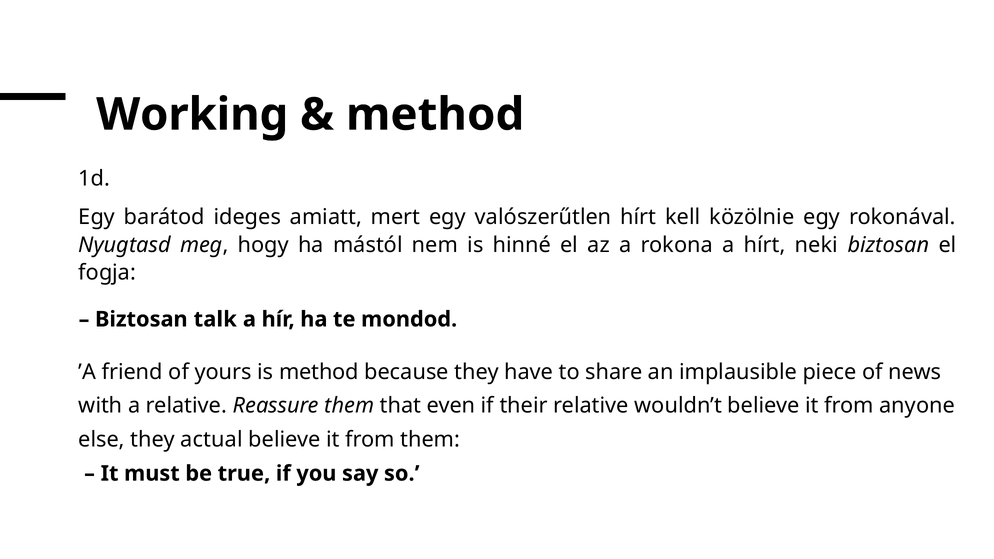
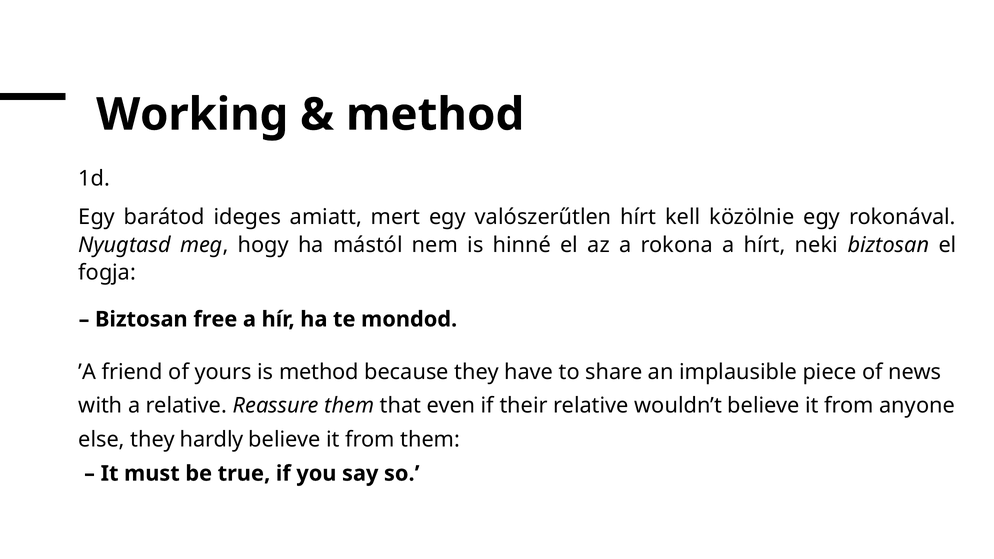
talk: talk -> free
actual: actual -> hardly
